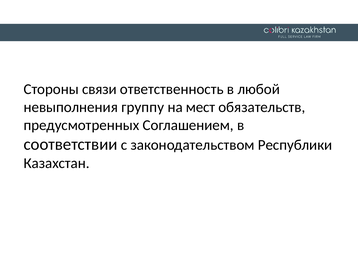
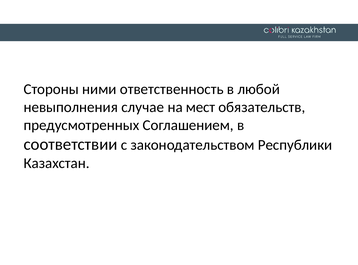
связи: связи -> ними
группу: группу -> случае
